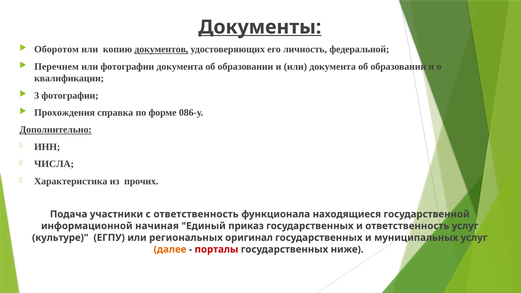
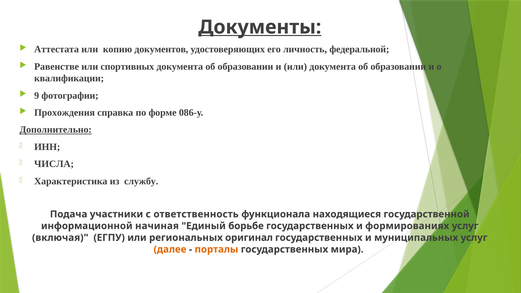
Оборотом: Оборотом -> Аттестата
документов underline: present -> none
Перечнем: Перечнем -> Равенстве
или фотографии: фотографии -> спортивных
3: 3 -> 9
прочих: прочих -> службу
приказ: приказ -> борьбе
и ответственность: ответственность -> формированиях
культуре: культуре -> включая
порталы colour: red -> orange
ниже: ниже -> мира
